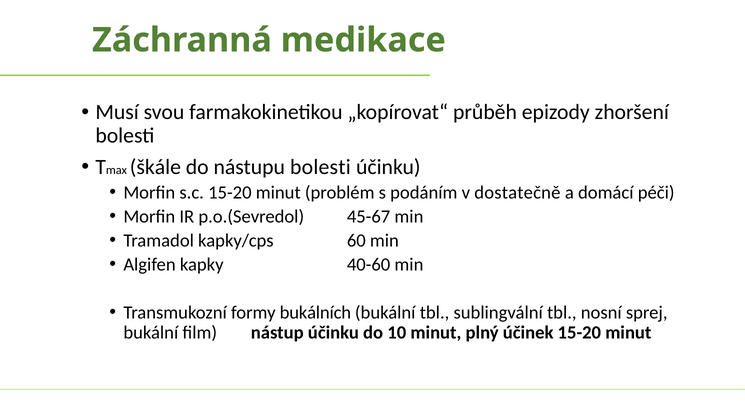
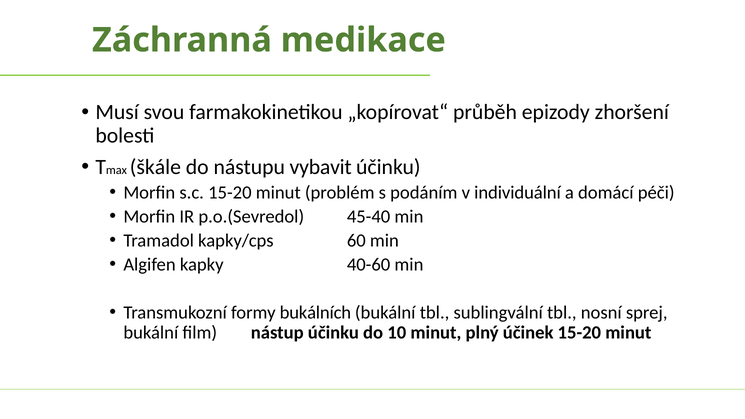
nástupu bolesti: bolesti -> vybavit
dostatečně: dostatečně -> individuální
45-67: 45-67 -> 45-40
